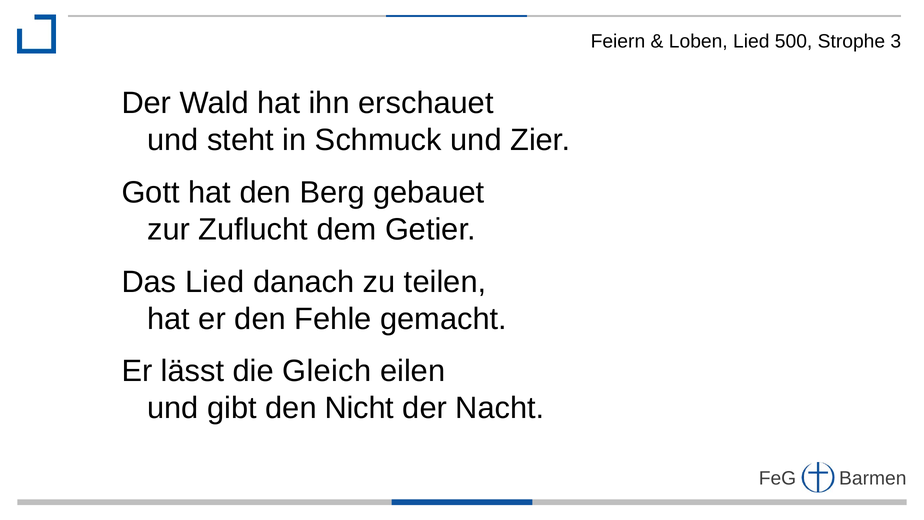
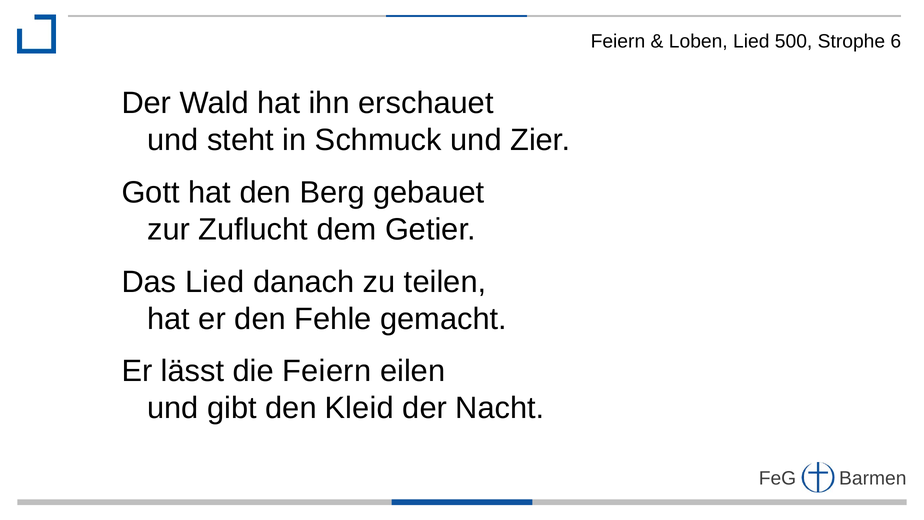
3: 3 -> 6
die Gleich: Gleich -> Feiern
Nicht: Nicht -> Kleid
